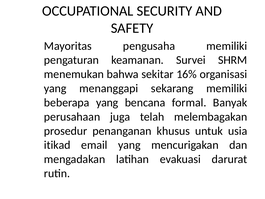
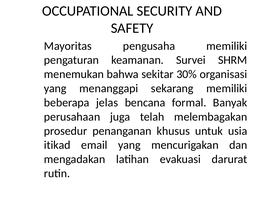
16%: 16% -> 30%
beberapa yang: yang -> jelas
